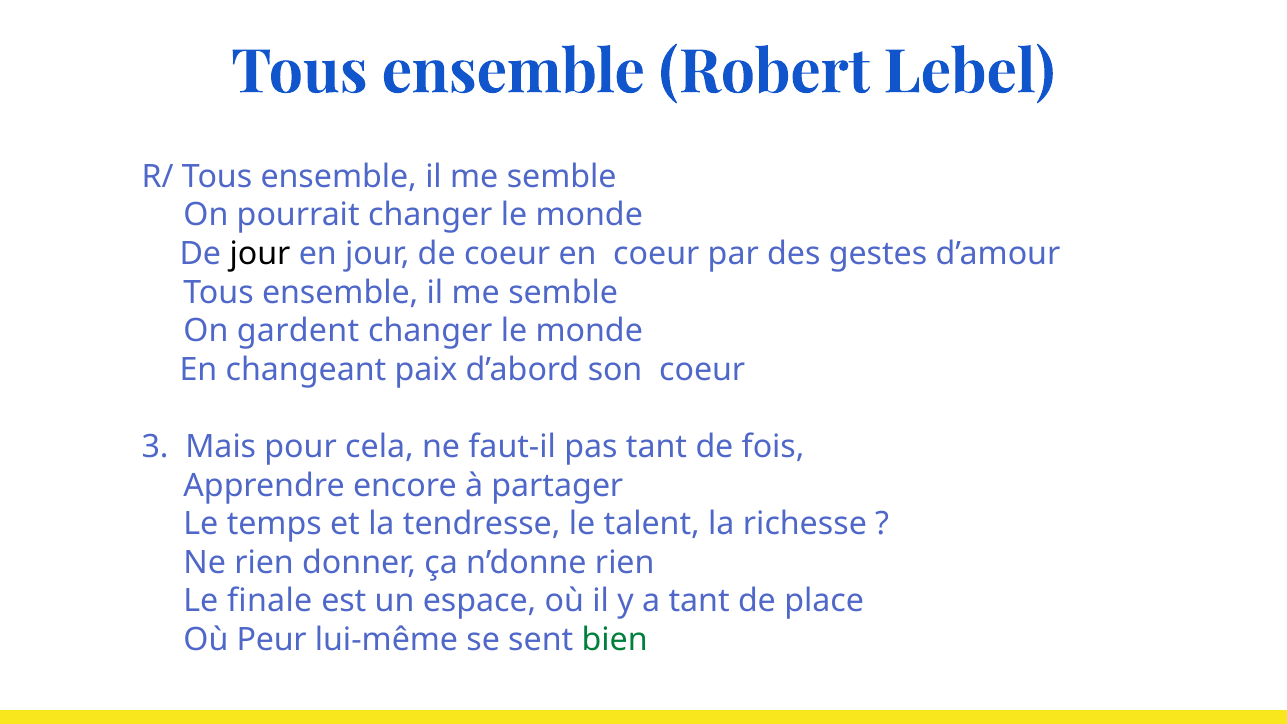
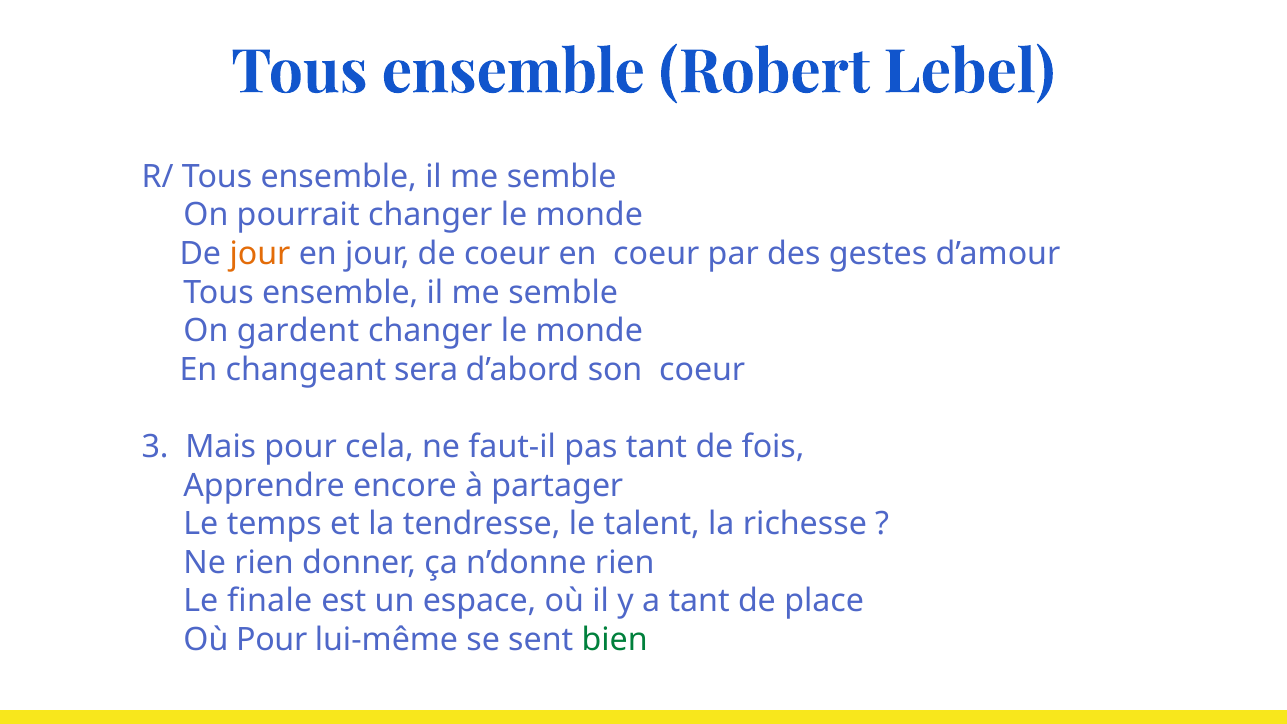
jour at (260, 254) colour: black -> orange
paix: paix -> sera
Où Peur: Peur -> Pour
